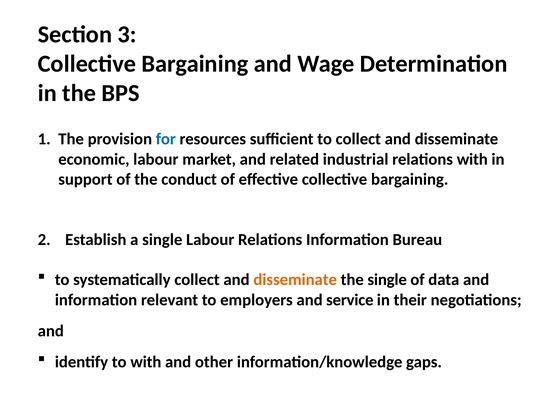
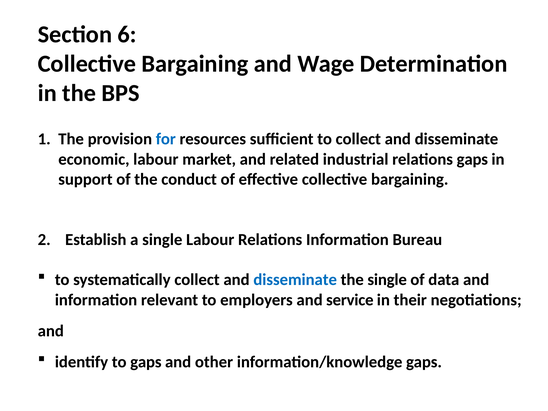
3: 3 -> 6
relations with: with -> gaps
disseminate at (295, 280) colour: orange -> blue
to with: with -> gaps
